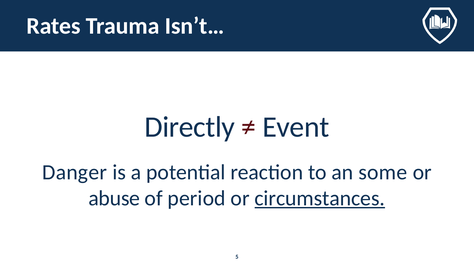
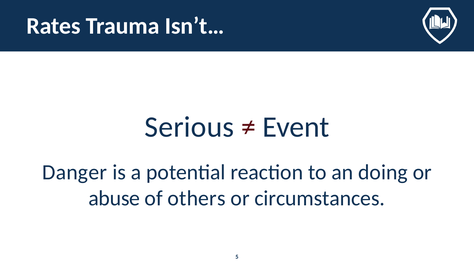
Directly: Directly -> Serious
some: some -> doing
period: period -> others
circumstances underline: present -> none
